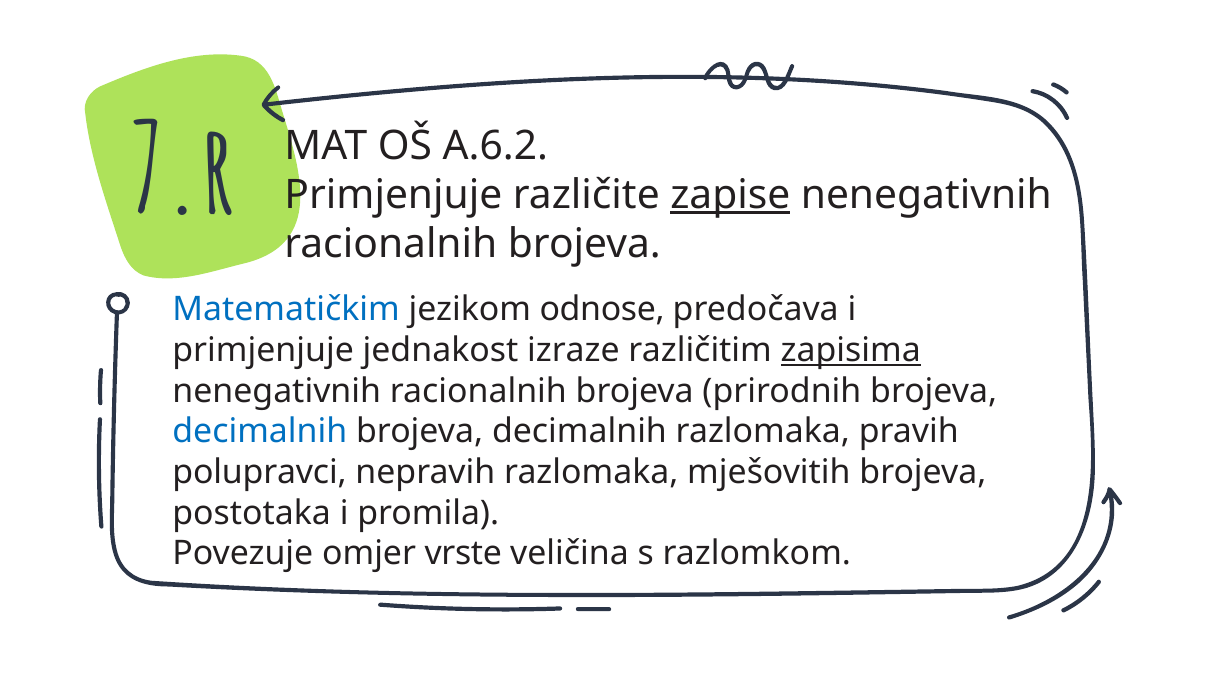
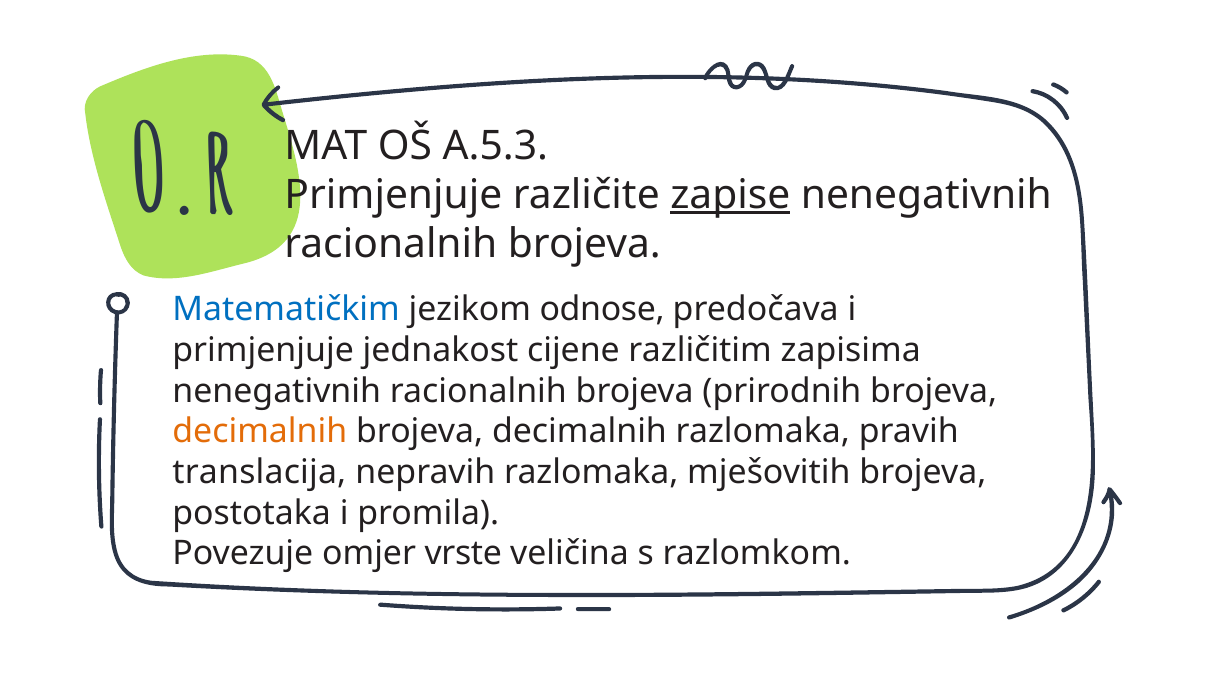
7.r: 7.r -> 0.r
A.6.2: A.6.2 -> A.5.3
izraze: izraze -> cijene
zapisima underline: present -> none
decimalnih at (260, 432) colour: blue -> orange
polupravci: polupravci -> translacija
